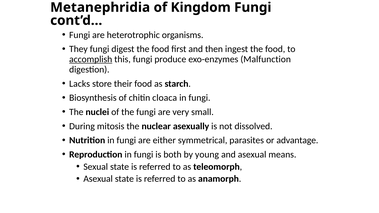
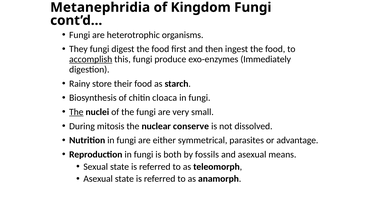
Malfunction: Malfunction -> Immediately
Lacks: Lacks -> Rainy
The at (76, 112) underline: none -> present
asexually: asexually -> conserve
young: young -> fossils
